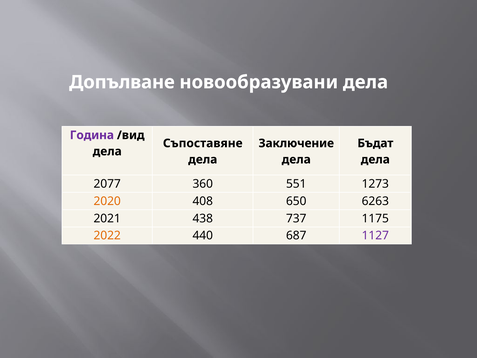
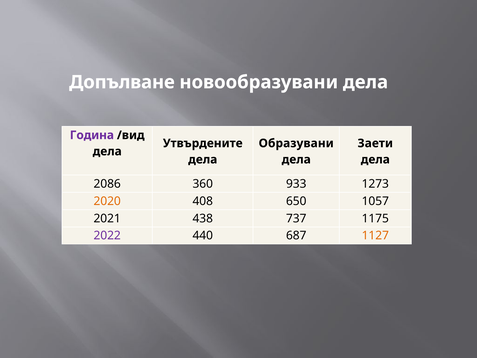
Съпоставяне: Съпоставяне -> Утвърдените
Заключение: Заключение -> Образувани
Бъдат: Бъдат -> Заети
2077: 2077 -> 2086
551: 551 -> 933
6263: 6263 -> 1057
2022 colour: orange -> purple
1127 colour: purple -> orange
